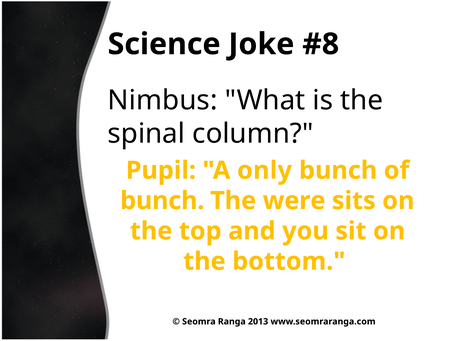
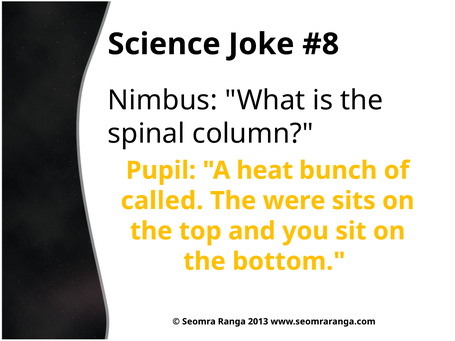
only: only -> heat
bunch at (162, 201): bunch -> called
